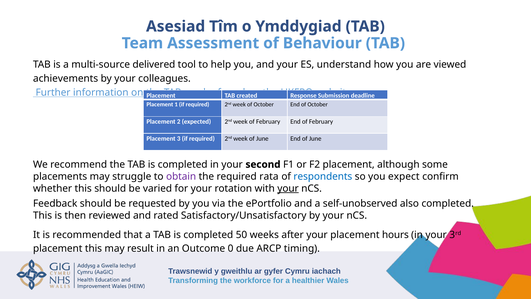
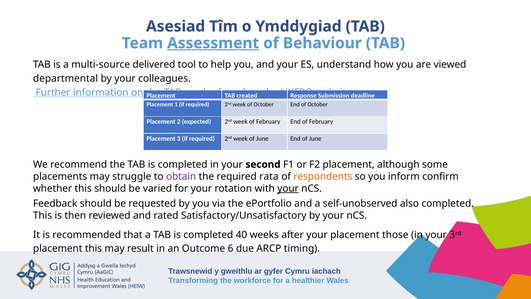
Assessment underline: none -> present
achievements: achievements -> departmental
respondents colour: blue -> orange
expect: expect -> inform
50: 50 -> 40
hours: hours -> those
0: 0 -> 6
